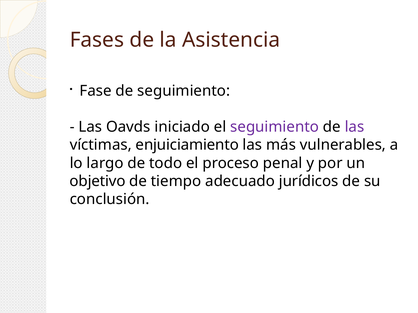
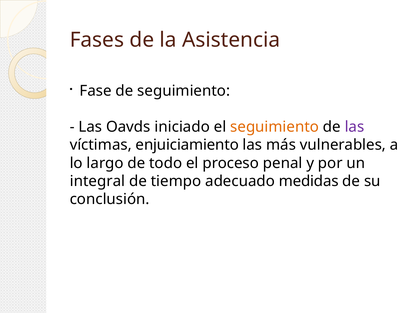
seguimiento at (275, 127) colour: purple -> orange
objetivo: objetivo -> integral
jurídicos: jurídicos -> medidas
